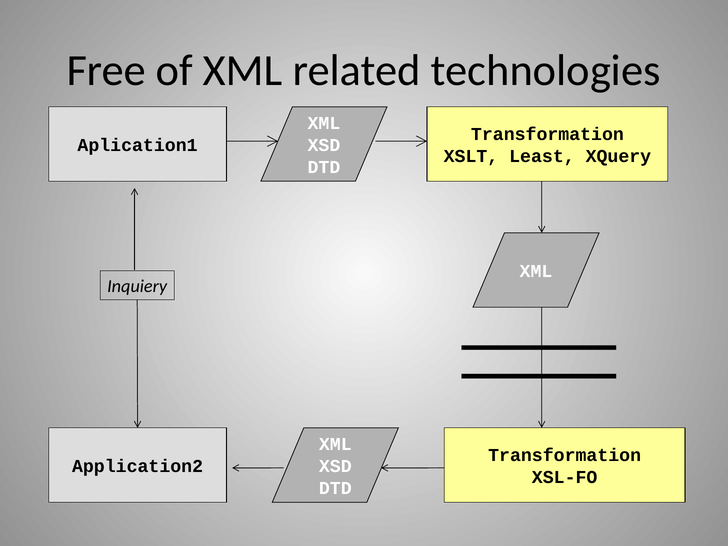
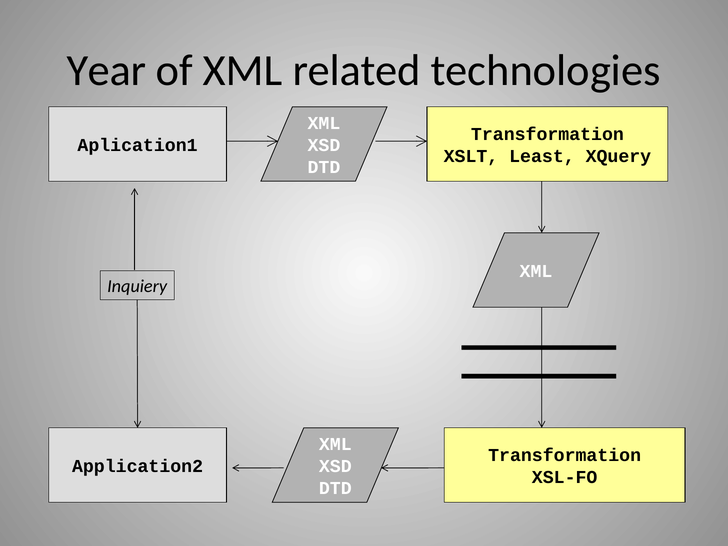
Free: Free -> Year
